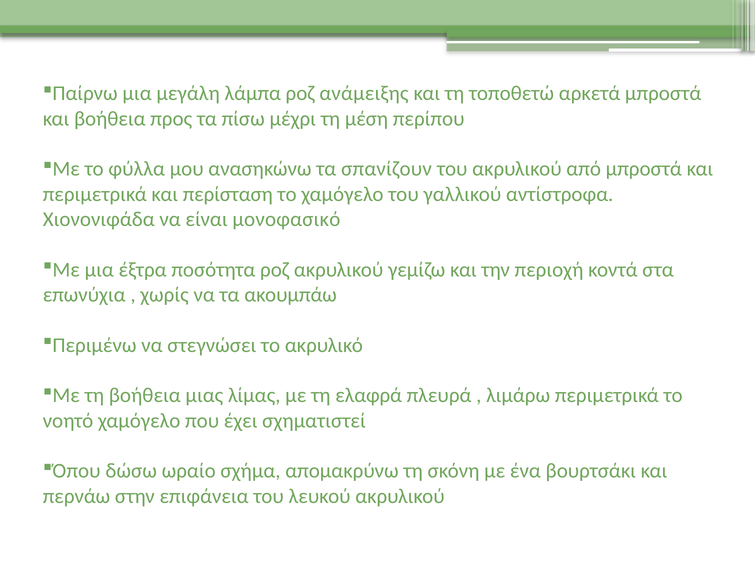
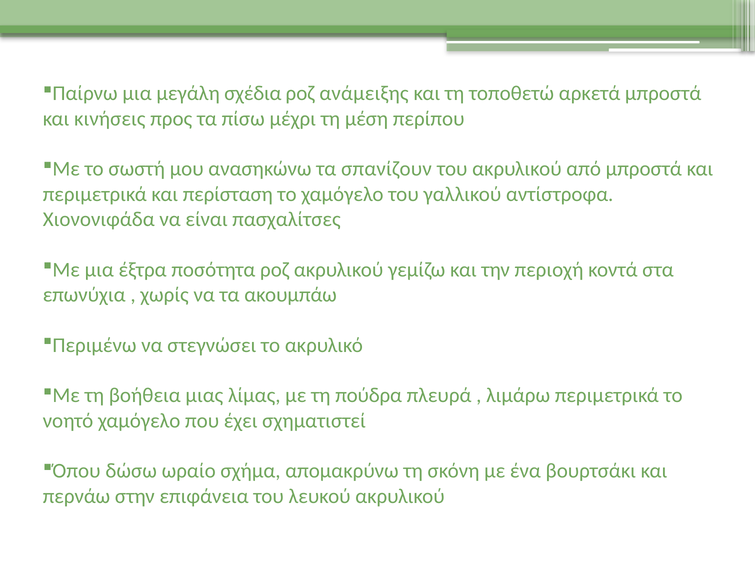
λάμπα: λάμπα -> σχέδια
και βοήθεια: βοήθεια -> κινήσεις
φύλλα: φύλλα -> σωστή
μονοφασικό: μονοφασικό -> πασχαλίτσες
ελαφρά: ελαφρά -> πούδρα
